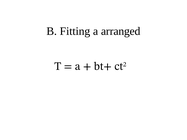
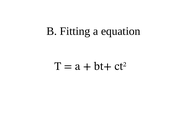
arranged: arranged -> equation
